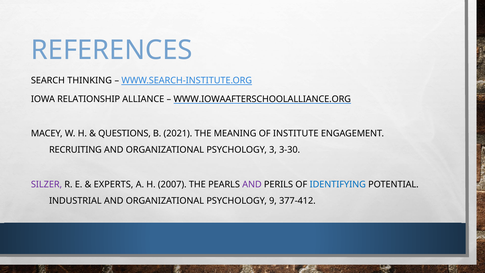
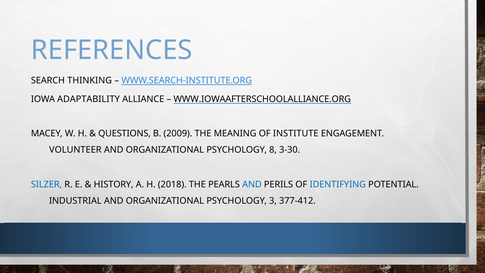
RELATIONSHIP: RELATIONSHIP -> ADAPTABILITY
2021: 2021 -> 2009
RECRUITING: RECRUITING -> VOLUNTEER
3: 3 -> 8
SILZER colour: purple -> blue
EXPERTS: EXPERTS -> HISTORY
2007: 2007 -> 2018
AND at (252, 184) colour: purple -> blue
9: 9 -> 3
